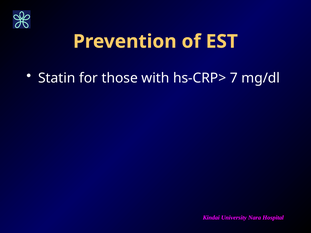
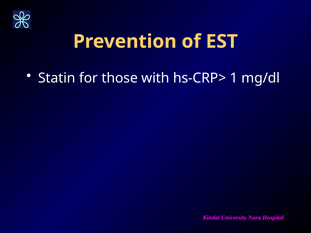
7: 7 -> 1
